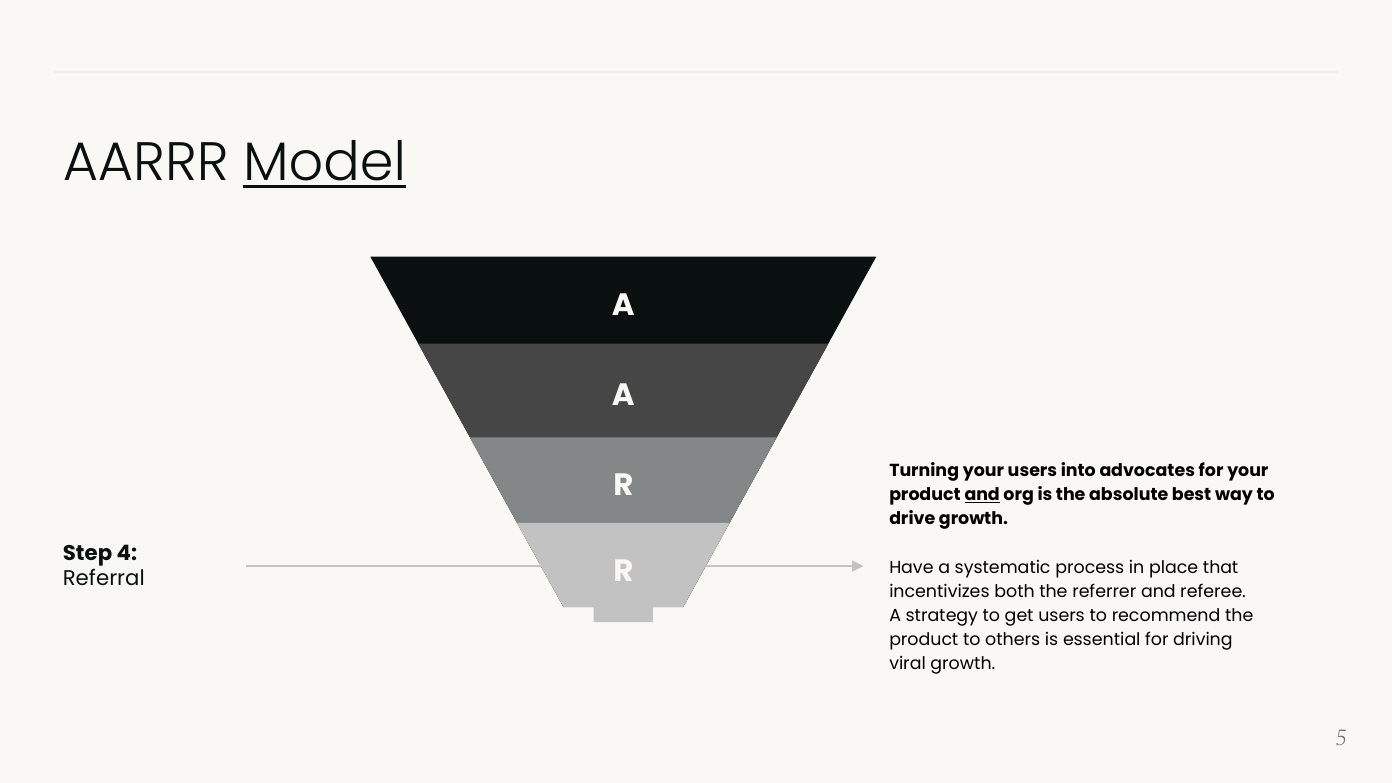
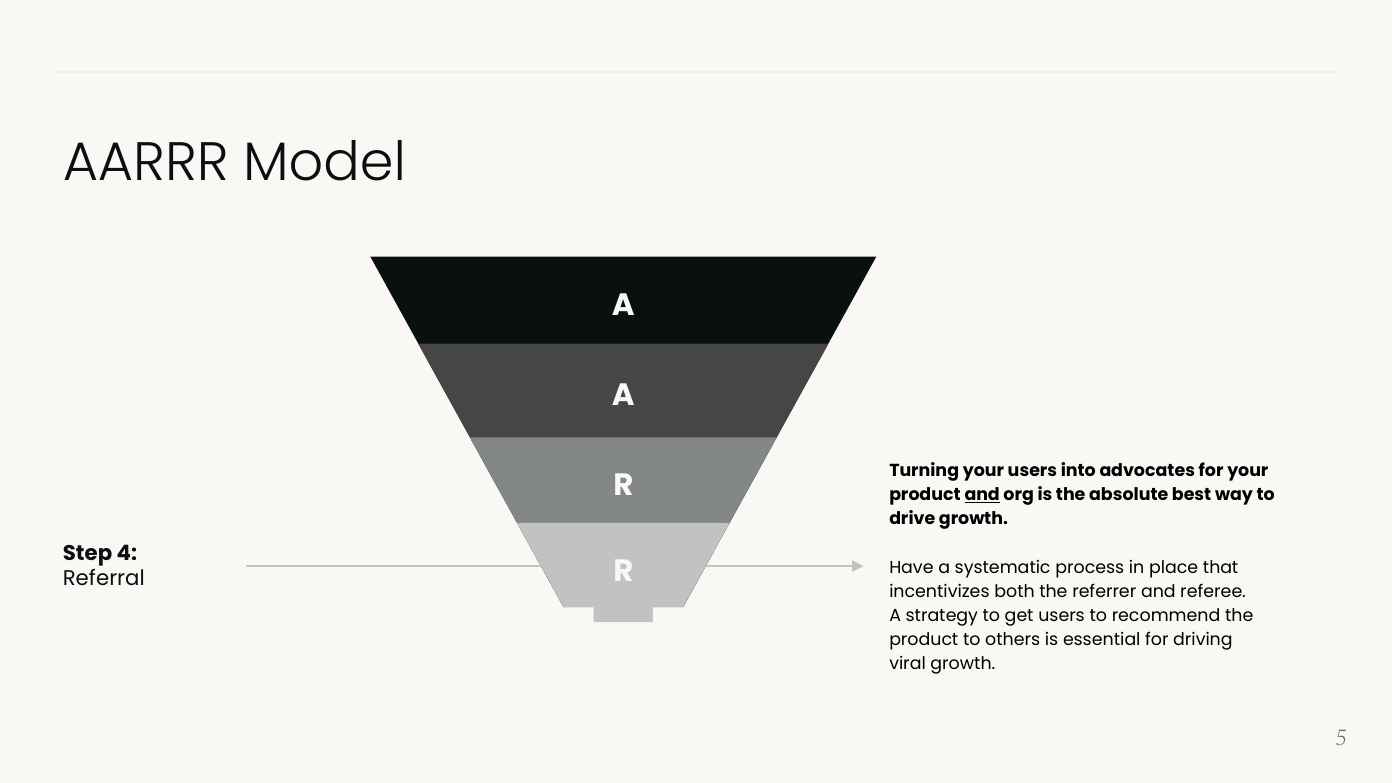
Model underline: present -> none
